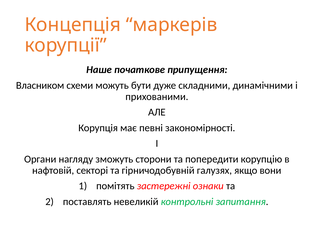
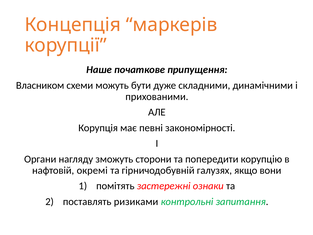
секторі: секторі -> окремі
невеликій: невеликій -> ризиками
